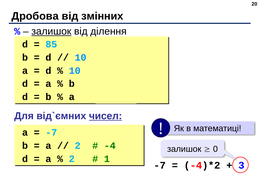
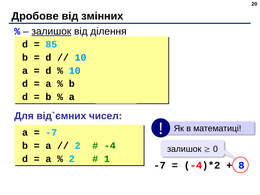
Дробова: Дробова -> Дробове
чисел underline: present -> none
3 at (241, 165): 3 -> 8
